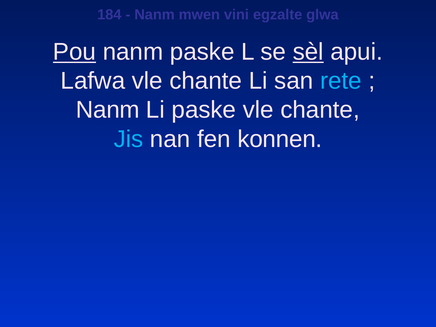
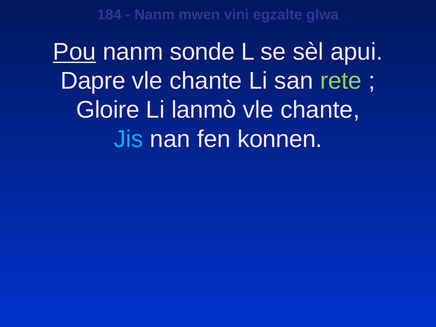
nanm paske: paske -> sonde
sèl underline: present -> none
Lafwa: Lafwa -> Dapre
rete colour: light blue -> light green
Nanm at (108, 110): Nanm -> Gloire
Li paske: paske -> lanmò
